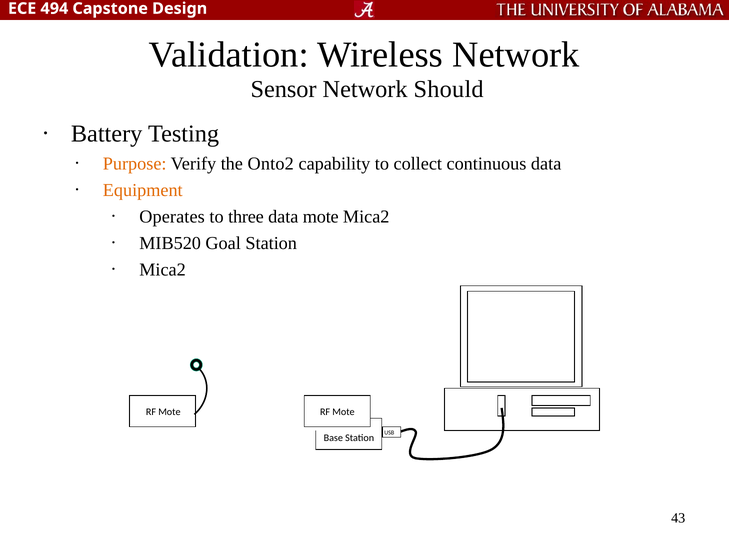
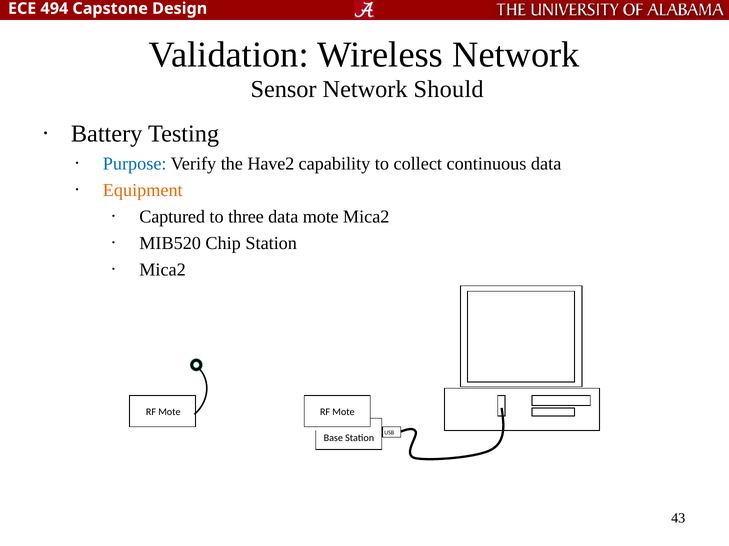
Purpose colour: orange -> blue
Onto2: Onto2 -> Have2
Operates: Operates -> Captured
Goal: Goal -> Chip
